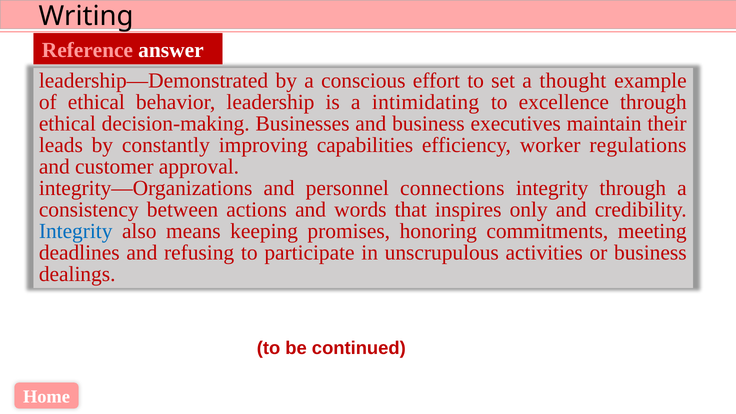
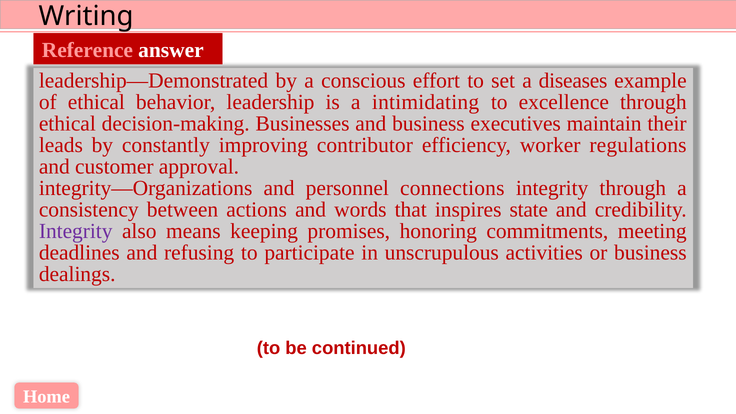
thought: thought -> diseases
capabilities: capabilities -> contributor
only: only -> state
Integrity at (76, 231) colour: blue -> purple
